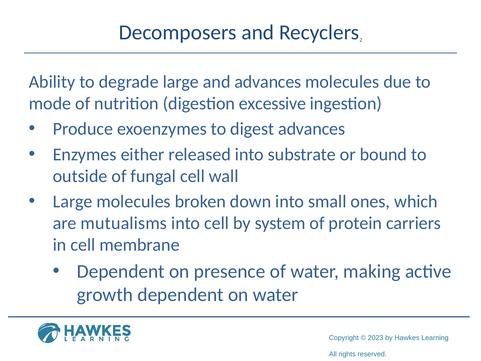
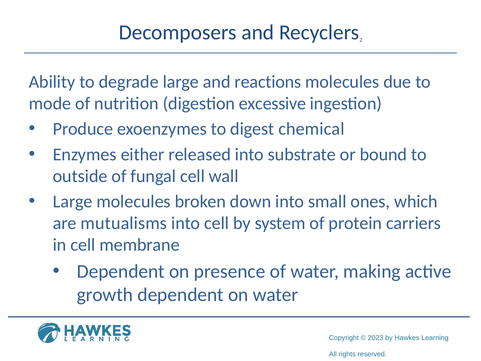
and advances: advances -> reactions
digest advances: advances -> chemical
